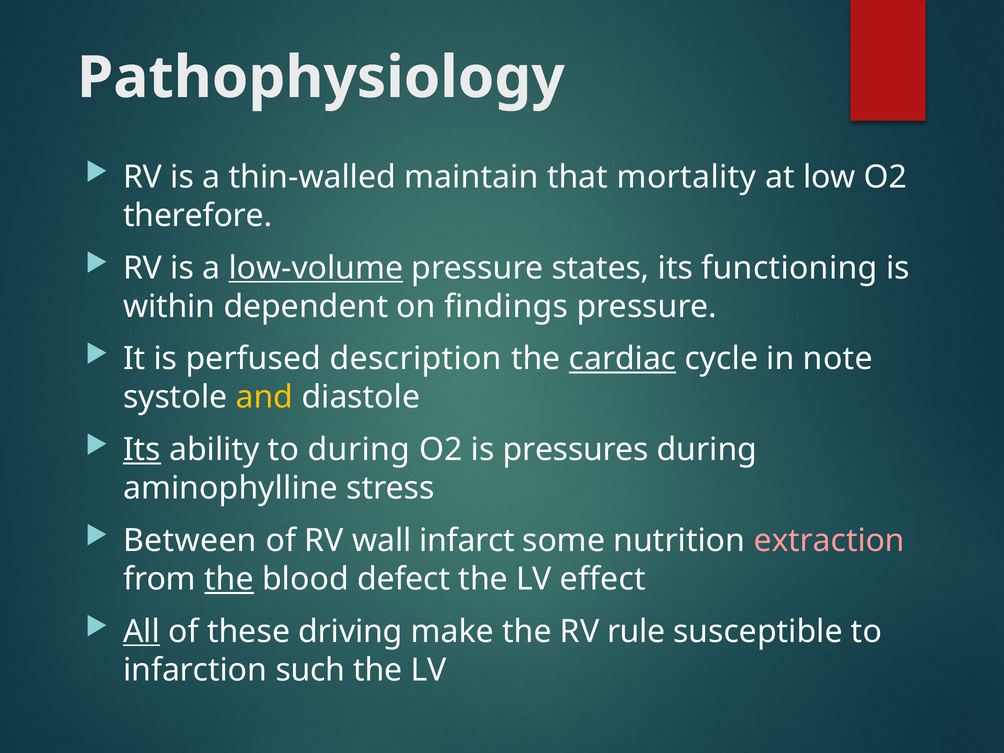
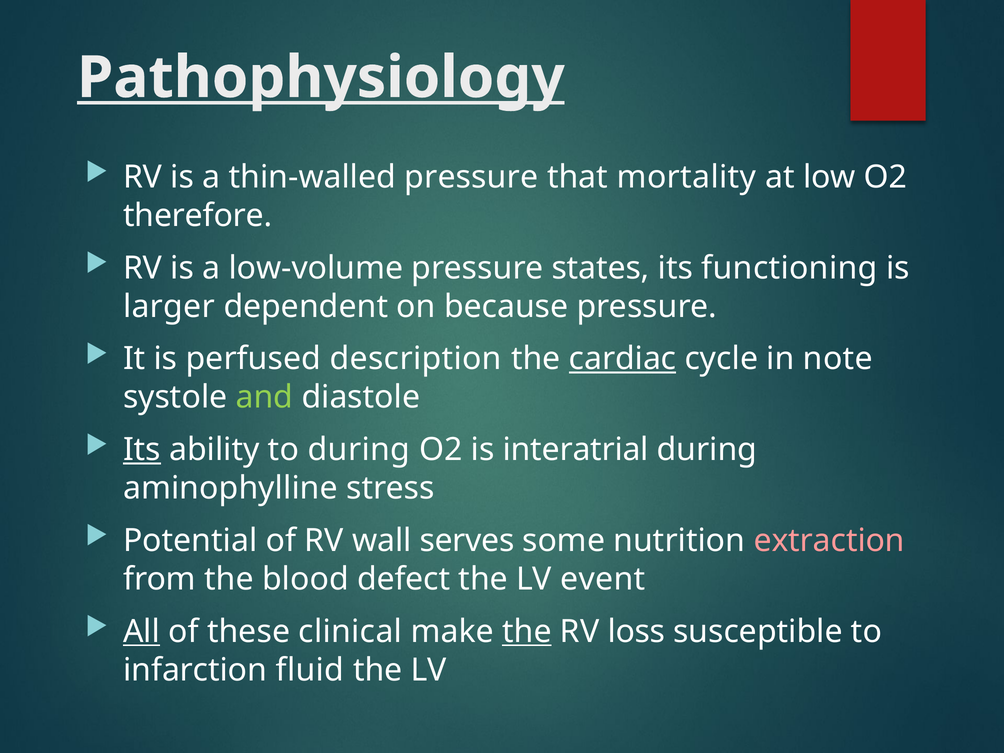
Pathophysiology underline: none -> present
thin-walled maintain: maintain -> pressure
low-volume underline: present -> none
within: within -> larger
findings: findings -> because
and colour: yellow -> light green
pressures: pressures -> interatrial
Between: Between -> Potential
infarct: infarct -> serves
the at (229, 579) underline: present -> none
effect: effect -> event
driving: driving -> clinical
the at (527, 631) underline: none -> present
rule: rule -> loss
such: such -> fluid
